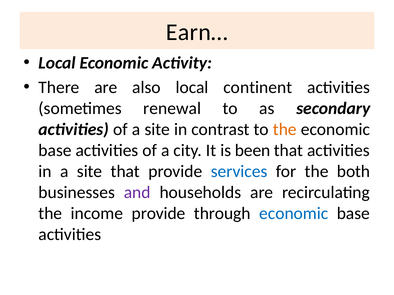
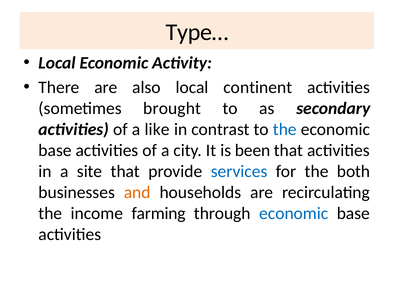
Earn…: Earn… -> Type…
renewal: renewal -> brought
of a site: site -> like
the at (285, 130) colour: orange -> blue
and colour: purple -> orange
income provide: provide -> farming
